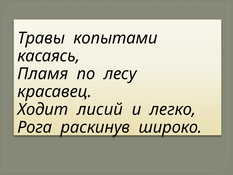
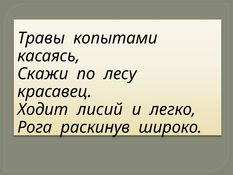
Пламя: Пламя -> Скажи
